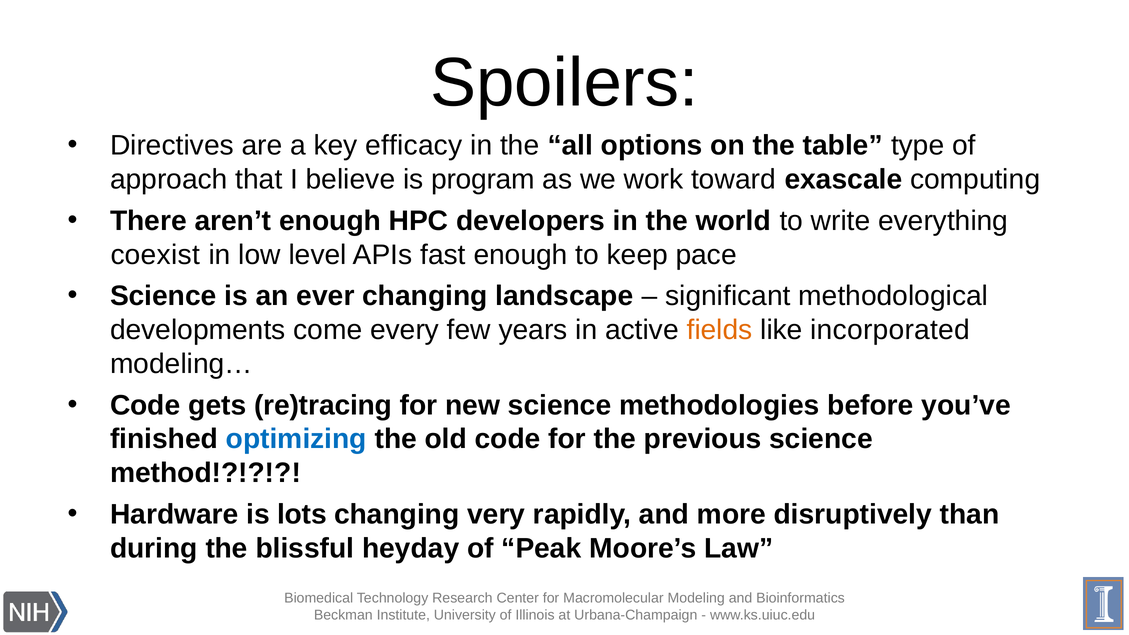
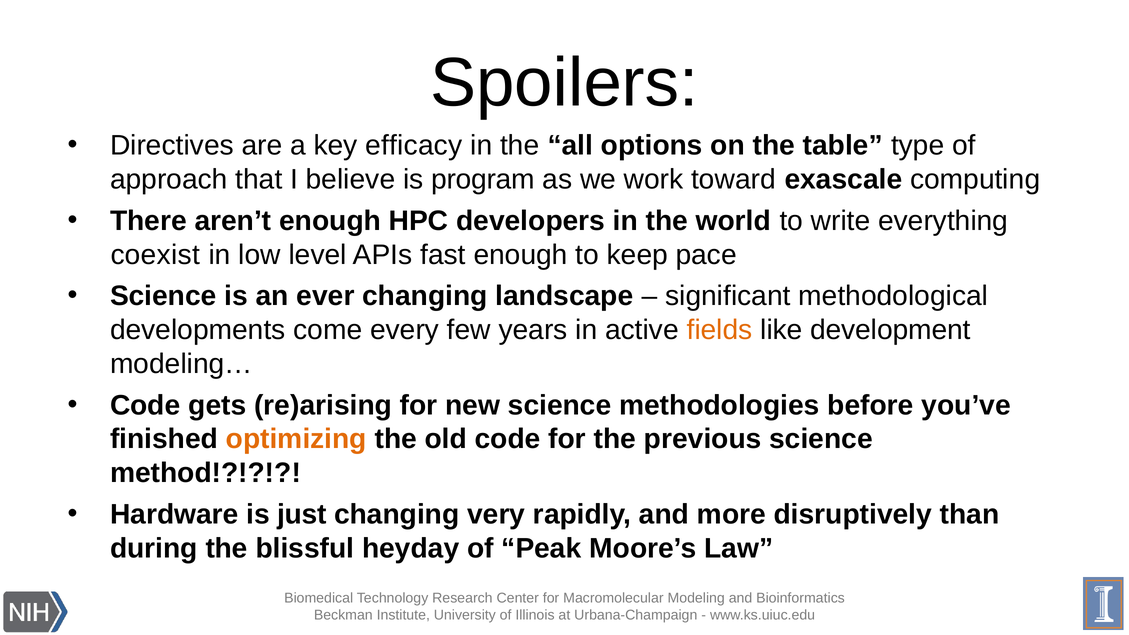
incorporated: incorporated -> development
re)tracing: re)tracing -> re)arising
optimizing colour: blue -> orange
lots: lots -> just
